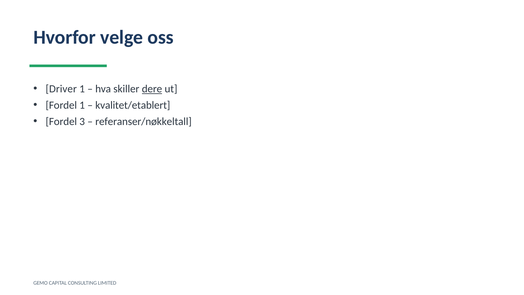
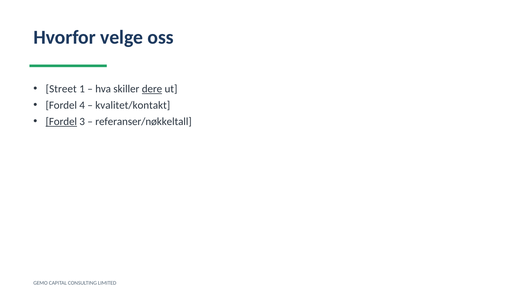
Driver: Driver -> Street
Fordel 1: 1 -> 4
kvalitet/etablert: kvalitet/etablert -> kvalitet/kontakt
Fordel at (61, 122) underline: none -> present
